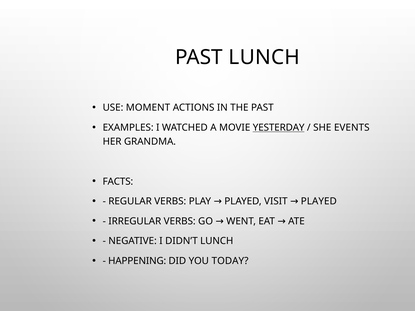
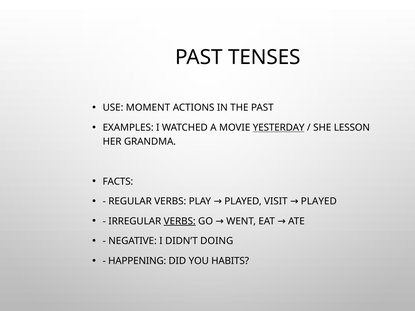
PAST LUNCH: LUNCH -> TENSES
EVENTS: EVENTS -> LESSON
VERBS at (180, 221) underline: none -> present
DIDN’T LUNCH: LUNCH -> DOING
TODAY: TODAY -> HABITS
